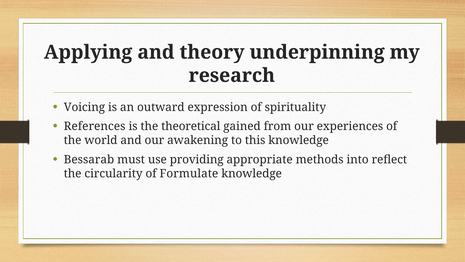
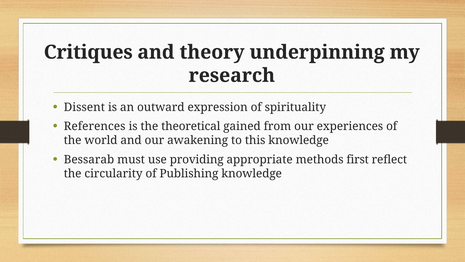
Applying: Applying -> Critiques
Voicing: Voicing -> Dissent
into: into -> first
Formulate: Formulate -> Publishing
